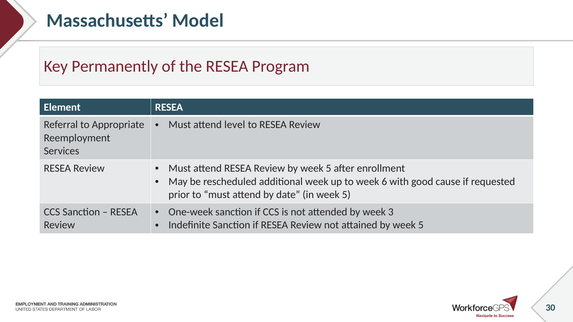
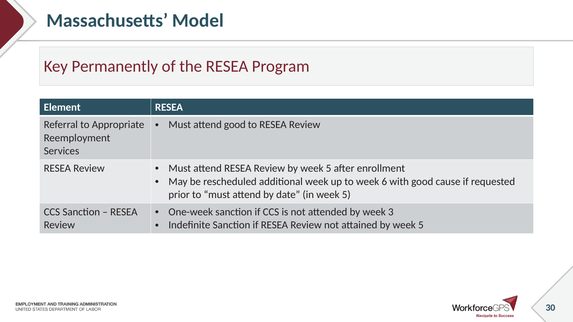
attend level: level -> good
